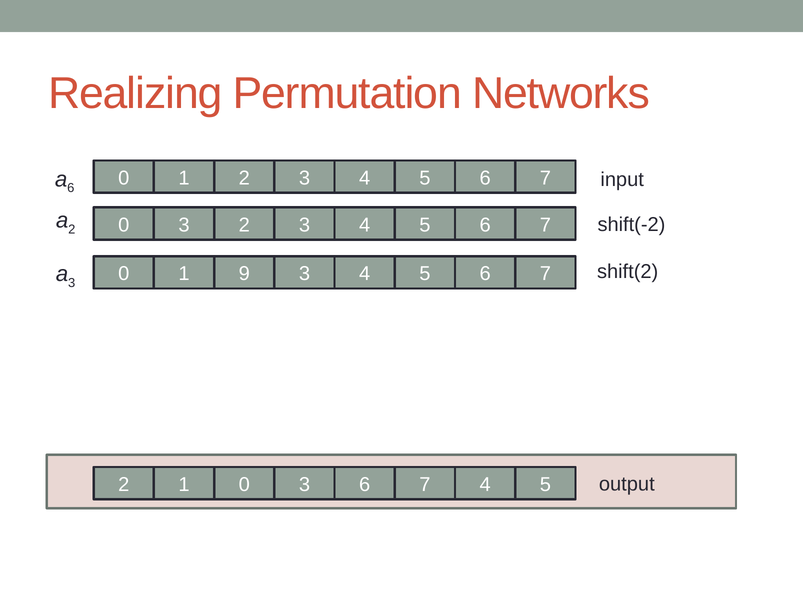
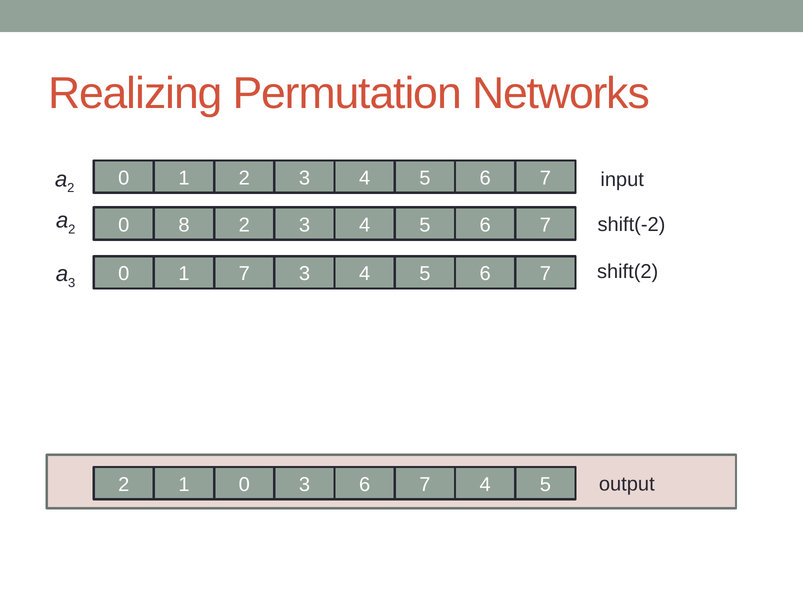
6 at (71, 188): 6 -> 2
3 at (184, 225): 3 -> 8
1 9: 9 -> 7
